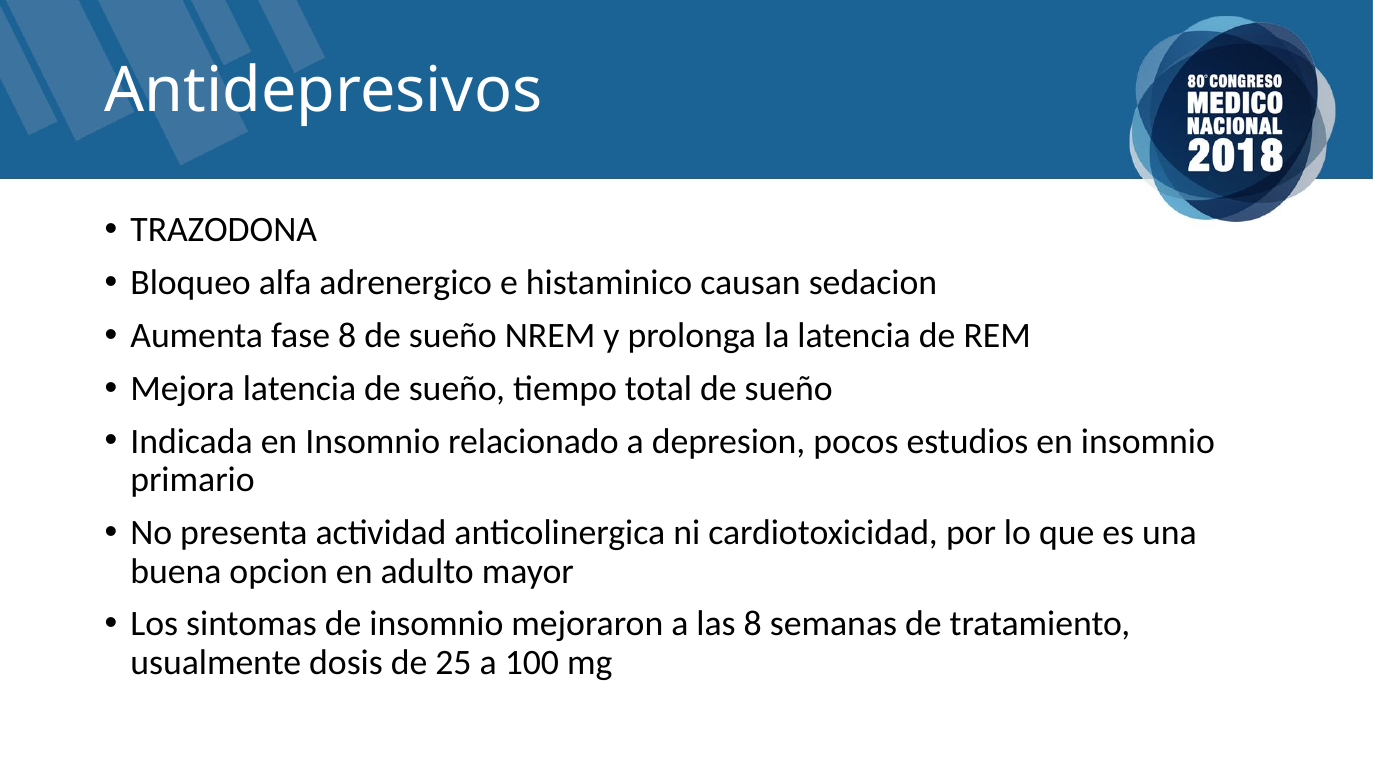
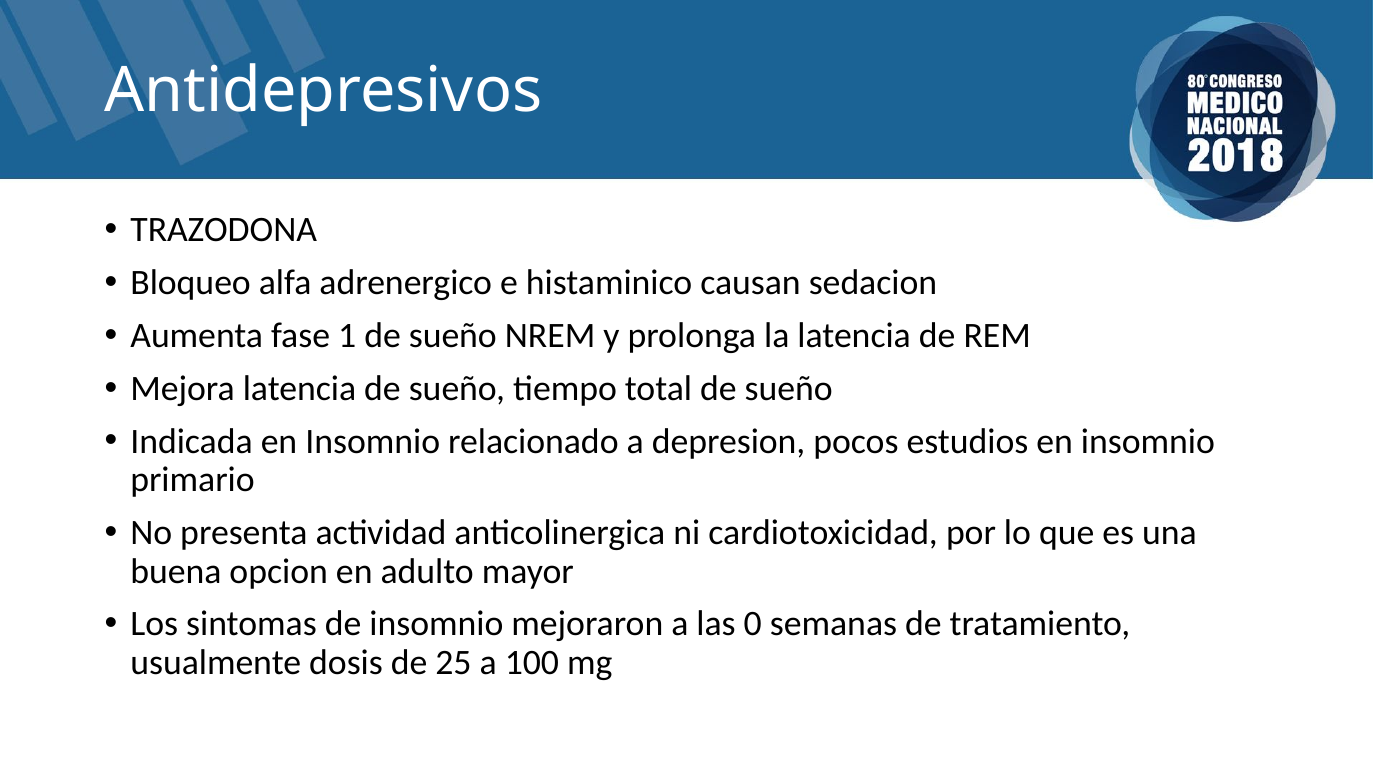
fase 8: 8 -> 1
las 8: 8 -> 0
